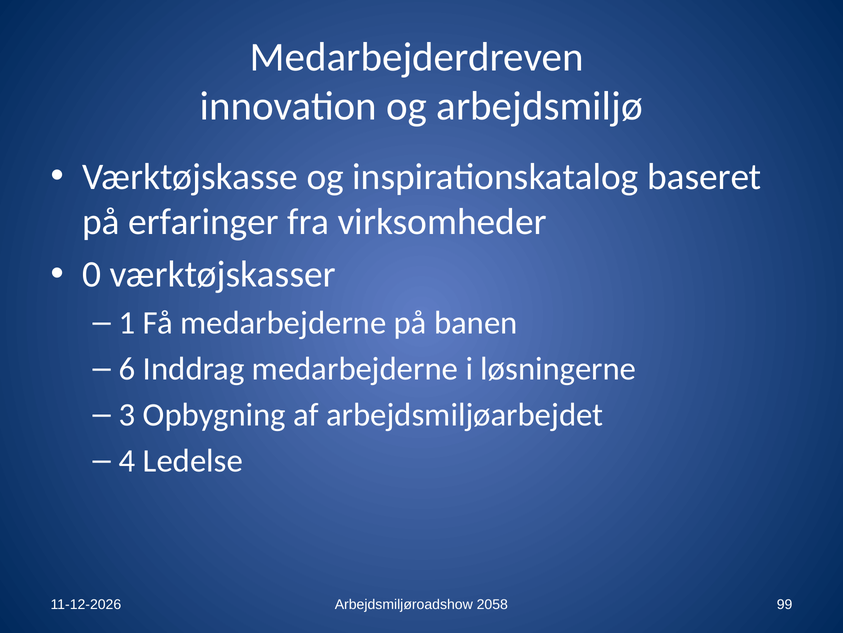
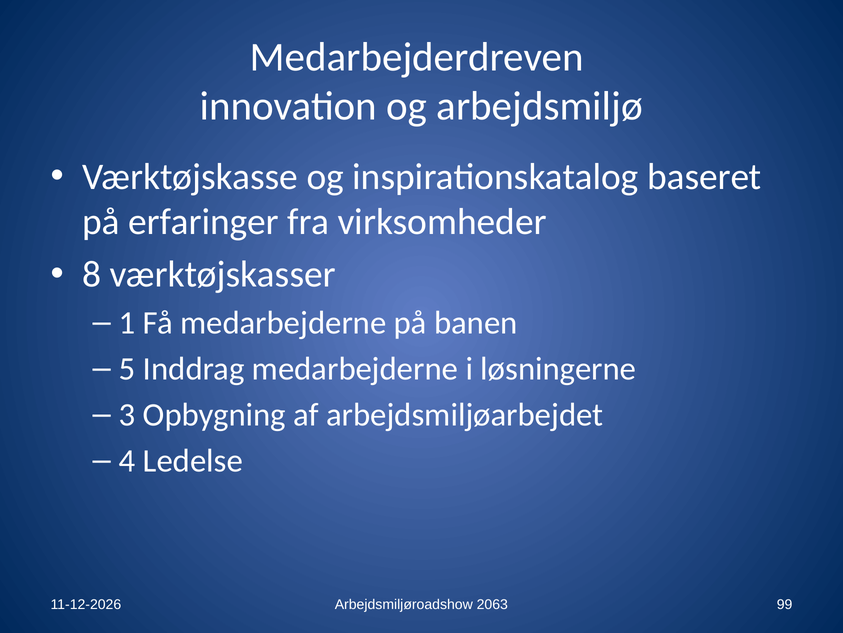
0: 0 -> 8
6: 6 -> 5
2058: 2058 -> 2063
